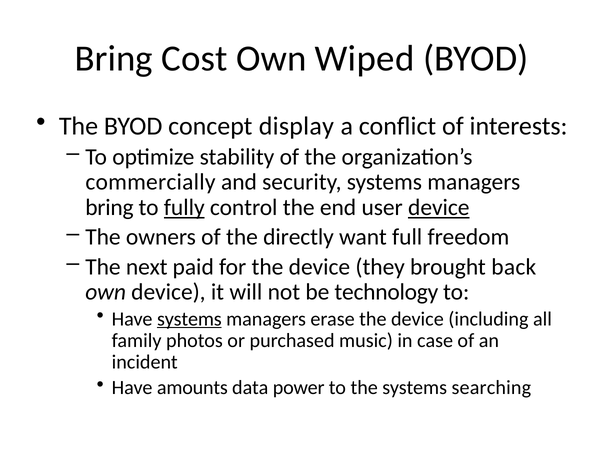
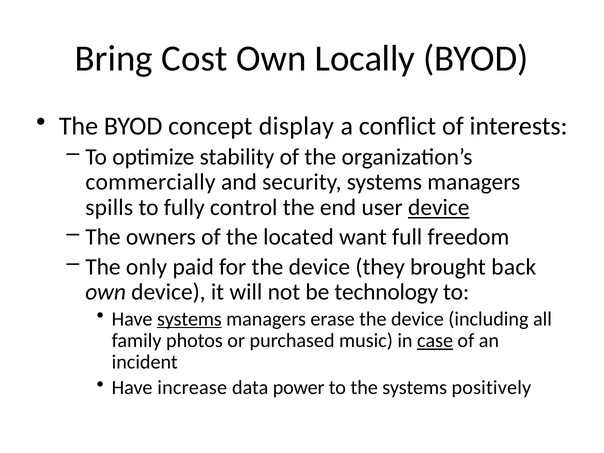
Wiped: Wiped -> Locally
bring at (109, 208): bring -> spills
fully underline: present -> none
directly: directly -> located
next: next -> only
case underline: none -> present
amounts: amounts -> increase
searching: searching -> positively
